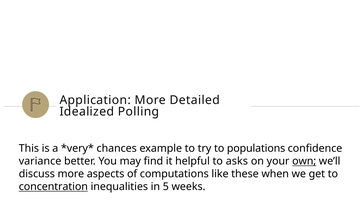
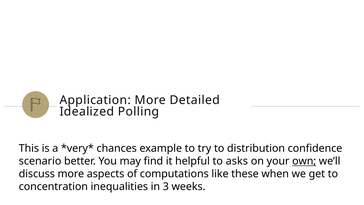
populations: populations -> distribution
variance: variance -> scenario
concentration underline: present -> none
5: 5 -> 3
